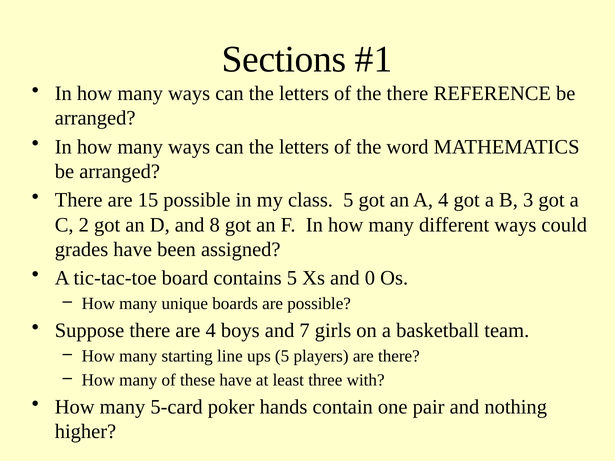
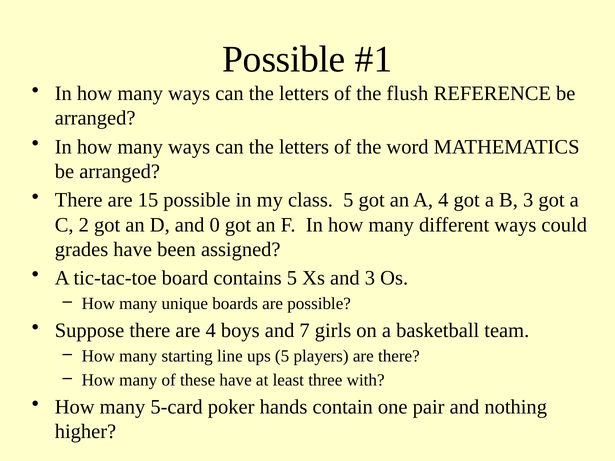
Sections at (284, 60): Sections -> Possible
the there: there -> flush
8: 8 -> 0
and 0: 0 -> 3
